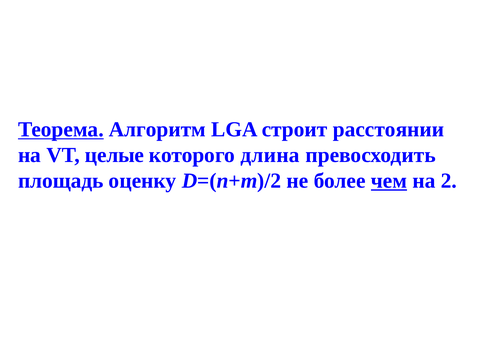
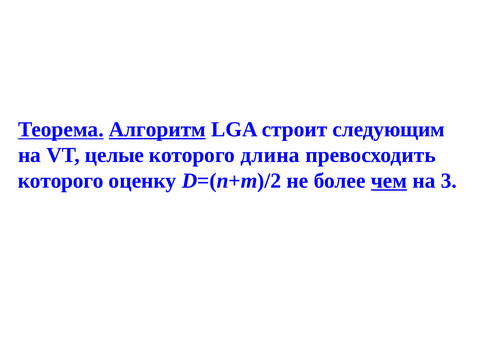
Алгоритм underline: none -> present
расстоянии: расстоянии -> следующим
площадь at (61, 181): площадь -> которого
2: 2 -> 3
